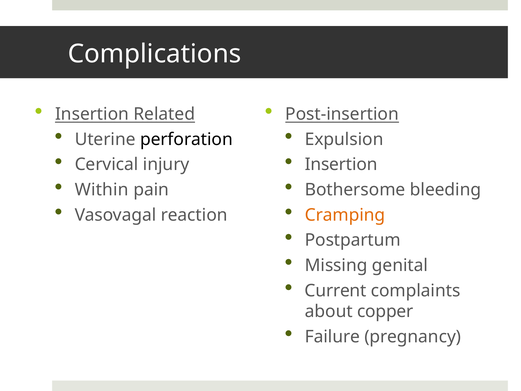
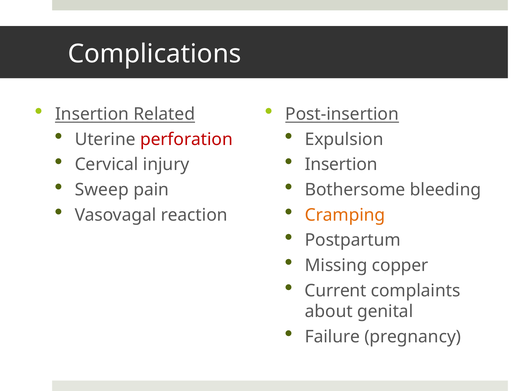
perforation colour: black -> red
Within: Within -> Sweep
genital: genital -> copper
copper: copper -> genital
